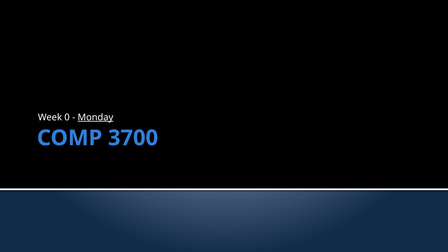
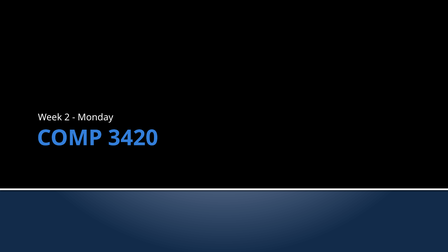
0: 0 -> 2
Monday underline: present -> none
3700: 3700 -> 3420
